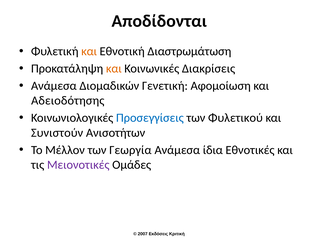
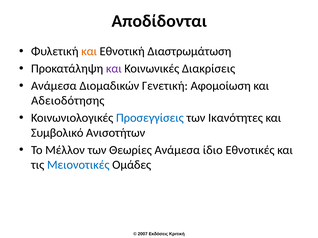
και at (114, 69) colour: orange -> purple
Φυλετικού: Φυλετικού -> Ικανότητες
Συνιστούν: Συνιστούν -> Συμβολικό
Γεωργία: Γεωργία -> Θεωρίες
ίδια: ίδια -> ίδιο
Μειονοτικές colour: purple -> blue
